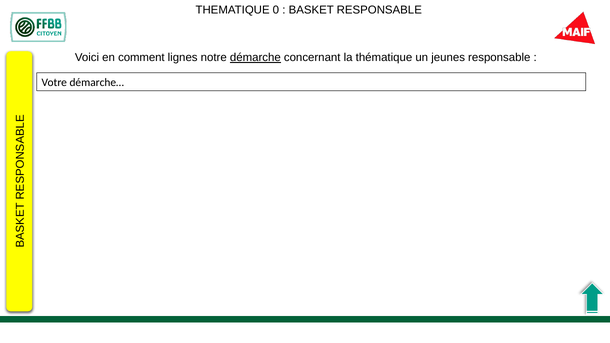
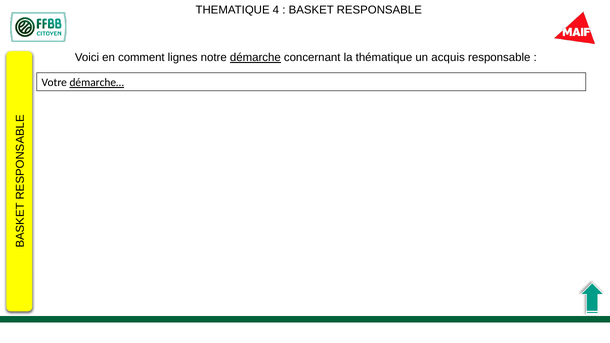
0: 0 -> 4
jeunes: jeunes -> acquis
démarche… underline: none -> present
